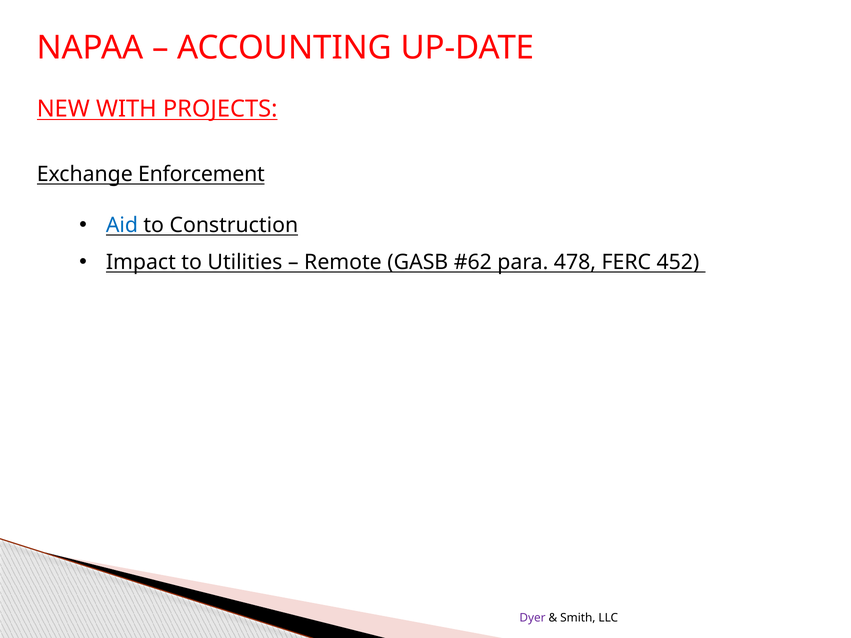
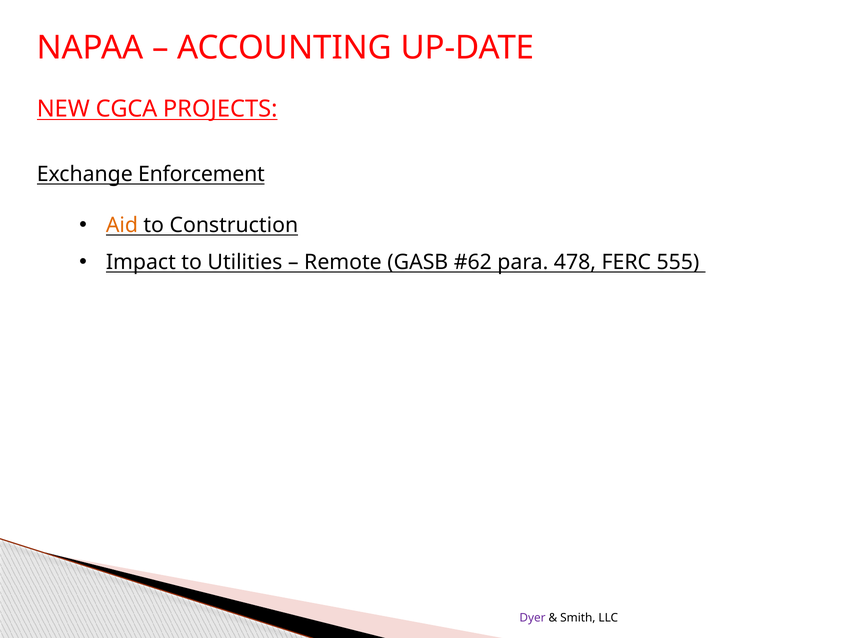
WITH: WITH -> CGCA
Aid colour: blue -> orange
452: 452 -> 555
